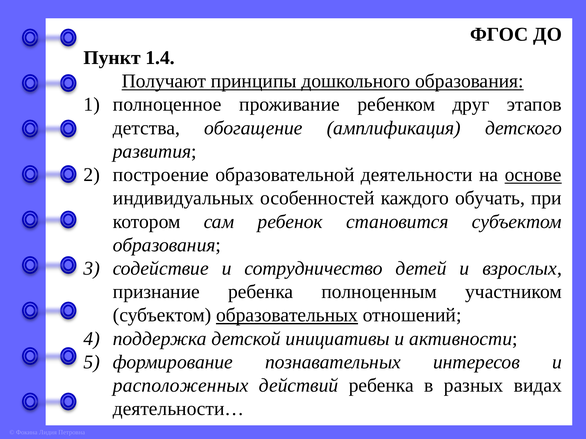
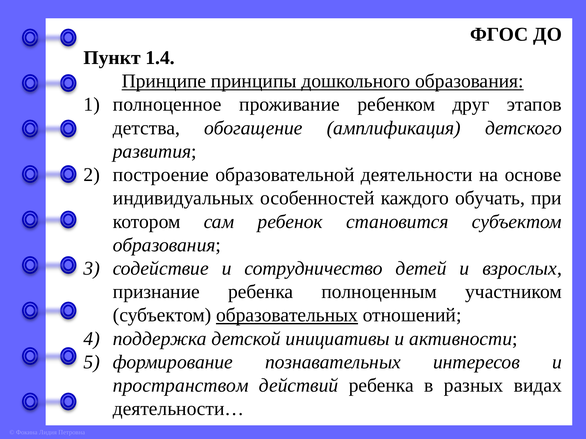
Получают: Получают -> Принципе
основе underline: present -> none
расположенных: расположенных -> пространством
